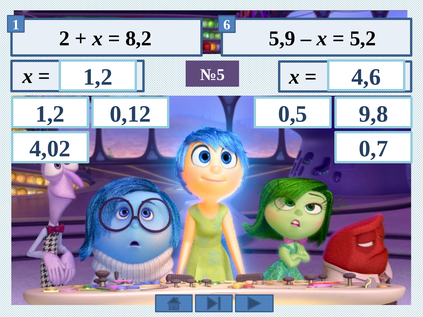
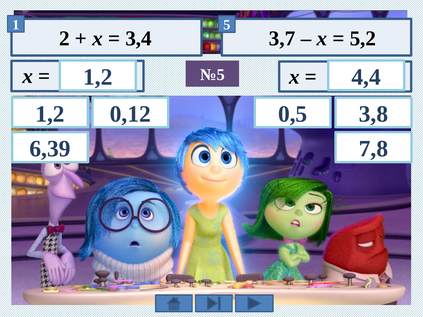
6: 6 -> 5
8,2: 8,2 -> 3,4
5,9: 5,9 -> 3,7
4,6: 4,6 -> 4,4
9,8: 9,8 -> 3,8
4,02: 4,02 -> 6,39
0,7: 0,7 -> 7,8
